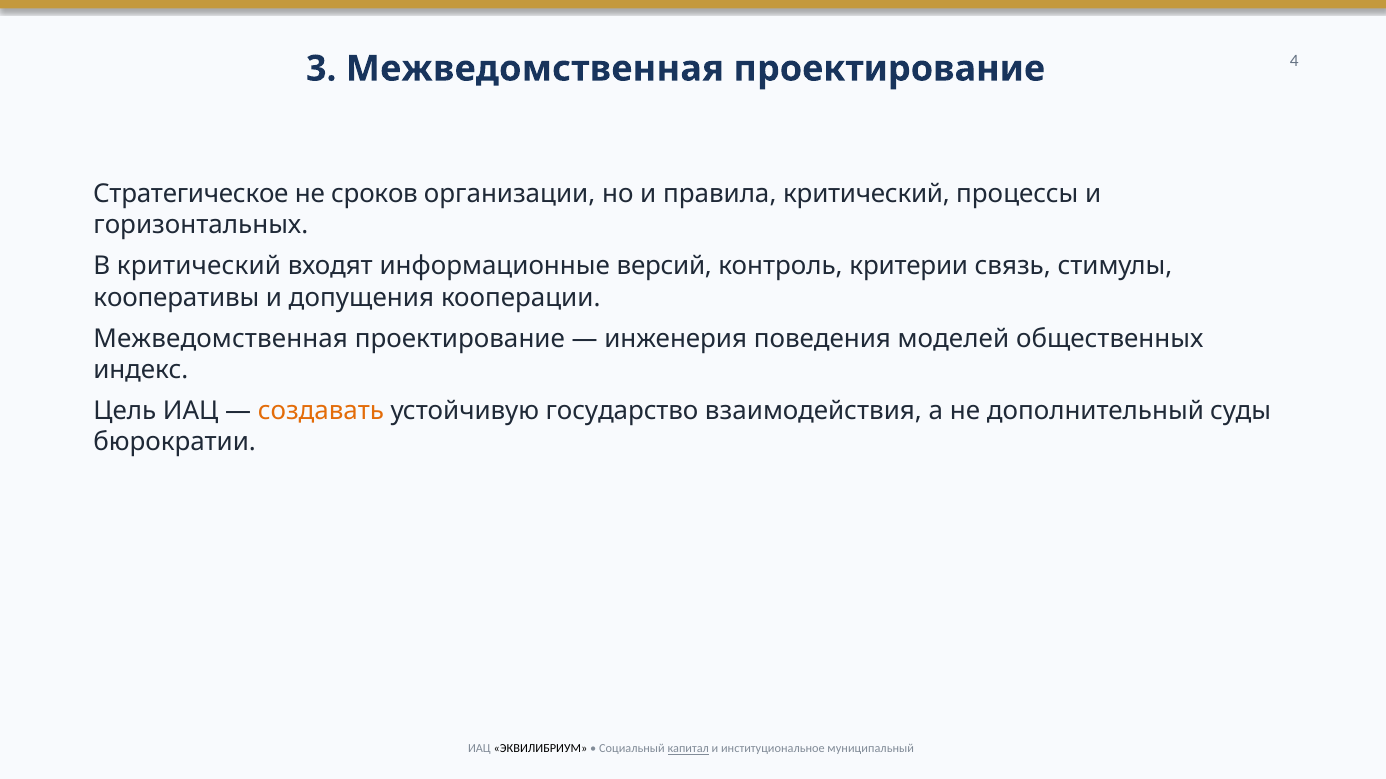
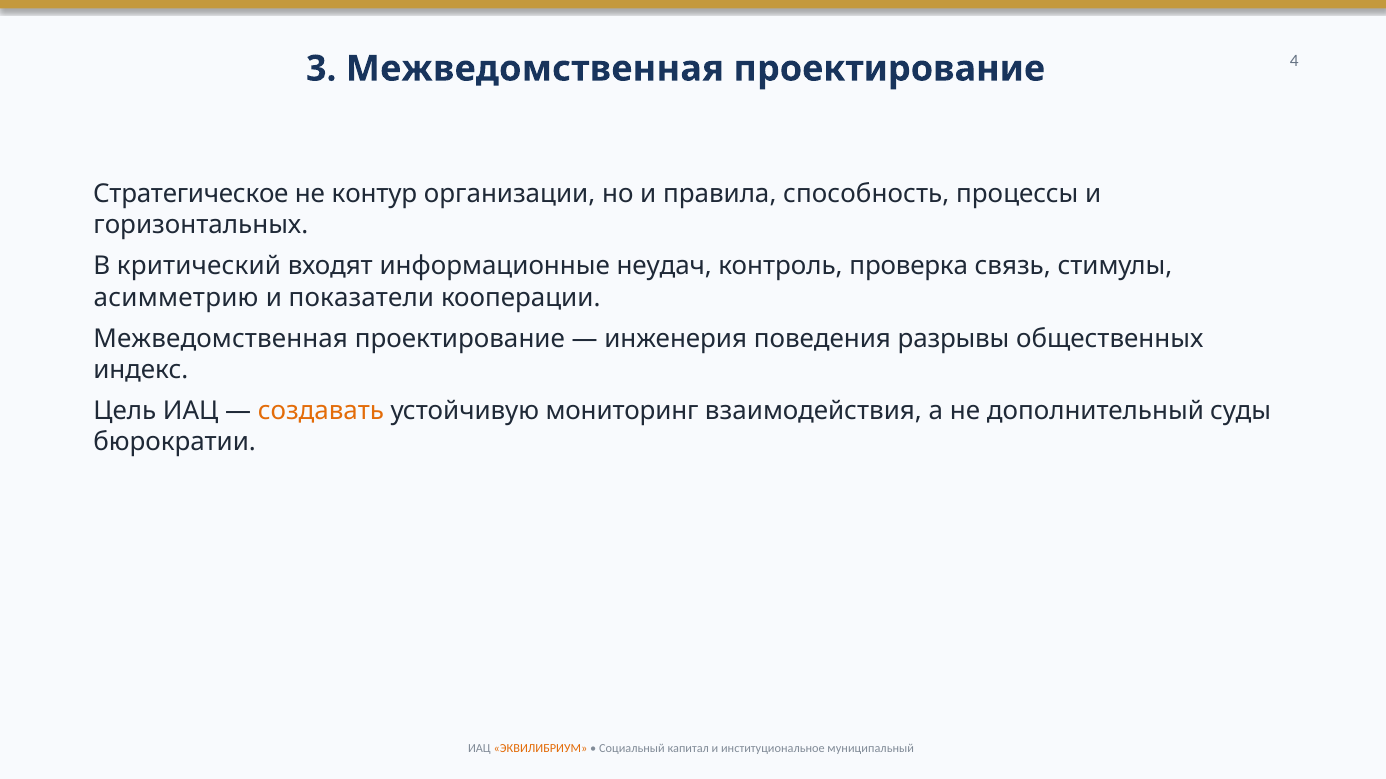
сроков: сроков -> контур
правила критический: критический -> способность
версий: версий -> неудач
критерии: критерии -> проверка
кооперативы: кооперативы -> асимметрию
допущения: допущения -> показатели
моделей: моделей -> разрывы
государство: государство -> мониторинг
ЭКВИЛИБРИУМ colour: black -> orange
капитал underline: present -> none
